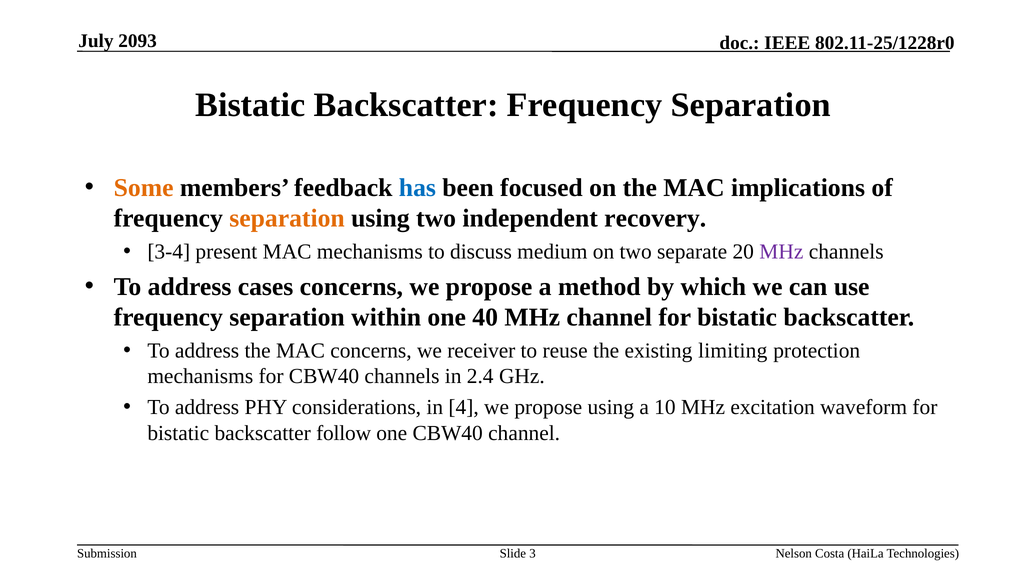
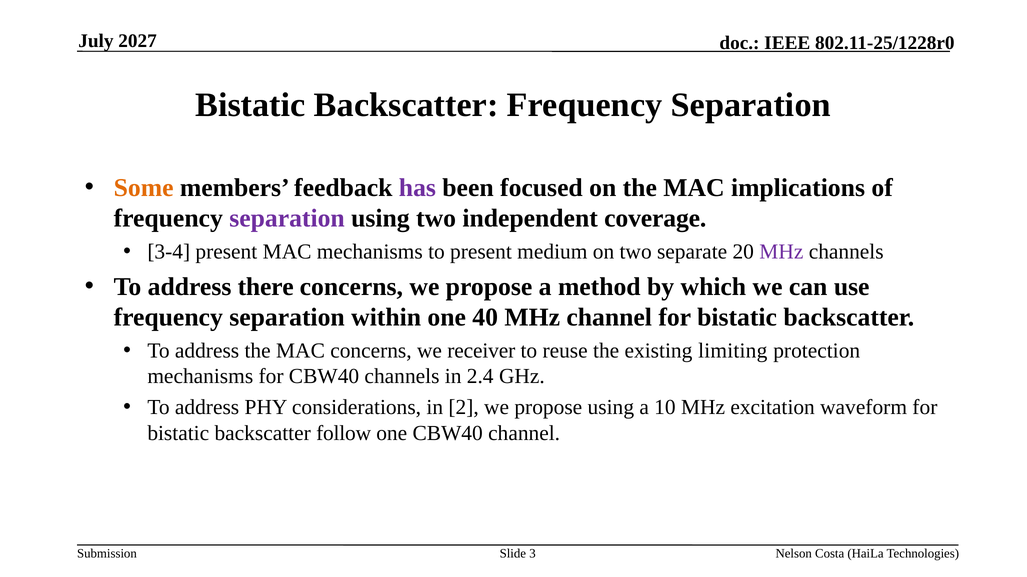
2093: 2093 -> 2027
has colour: blue -> purple
separation at (287, 219) colour: orange -> purple
recovery: recovery -> coverage
to discuss: discuss -> present
cases: cases -> there
4: 4 -> 2
